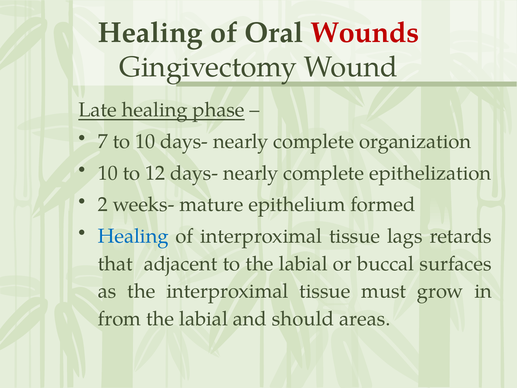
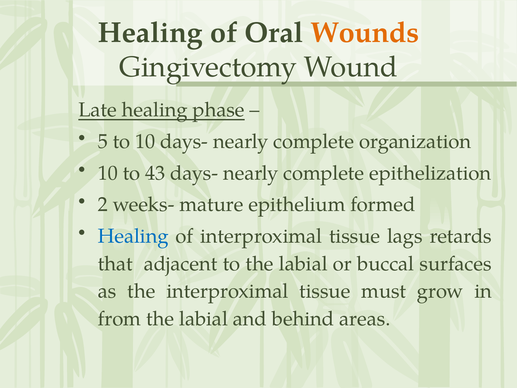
Wounds colour: red -> orange
7: 7 -> 5
12: 12 -> 43
should: should -> behind
